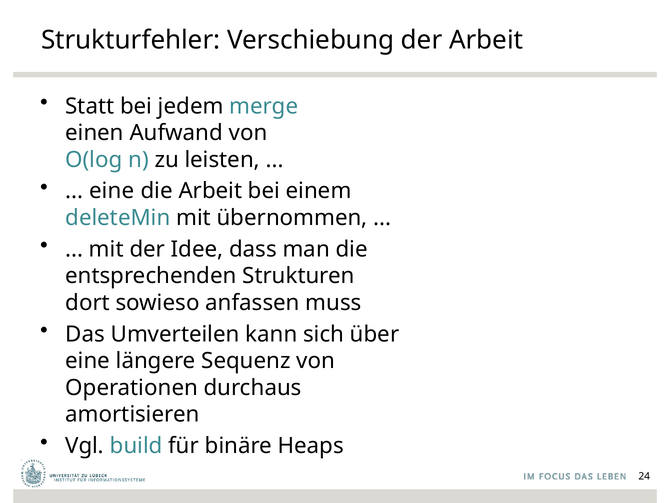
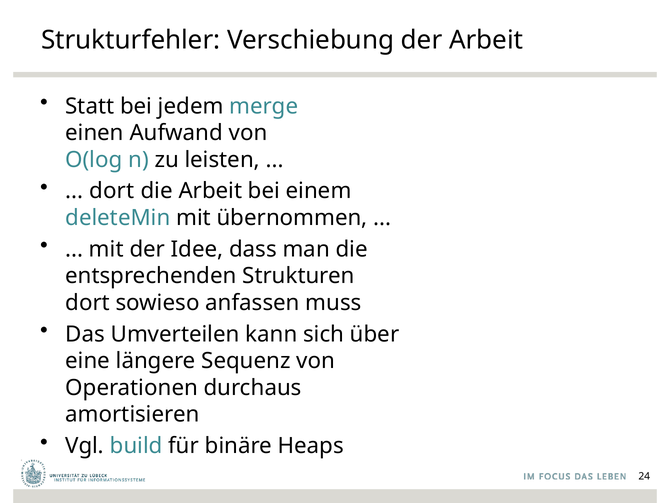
eine at (112, 191): eine -> dort
